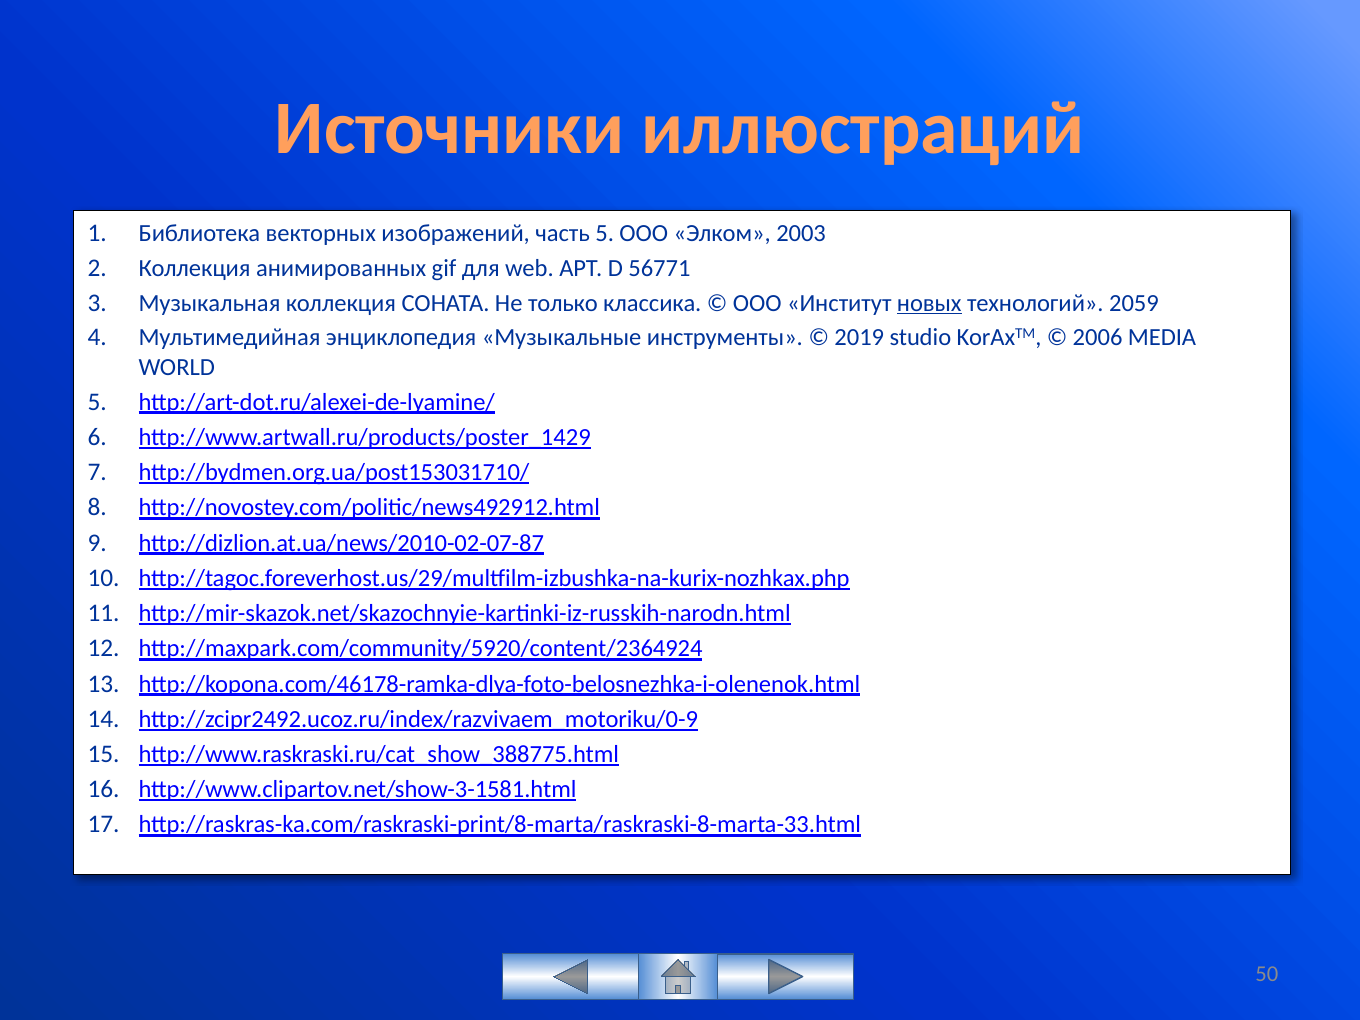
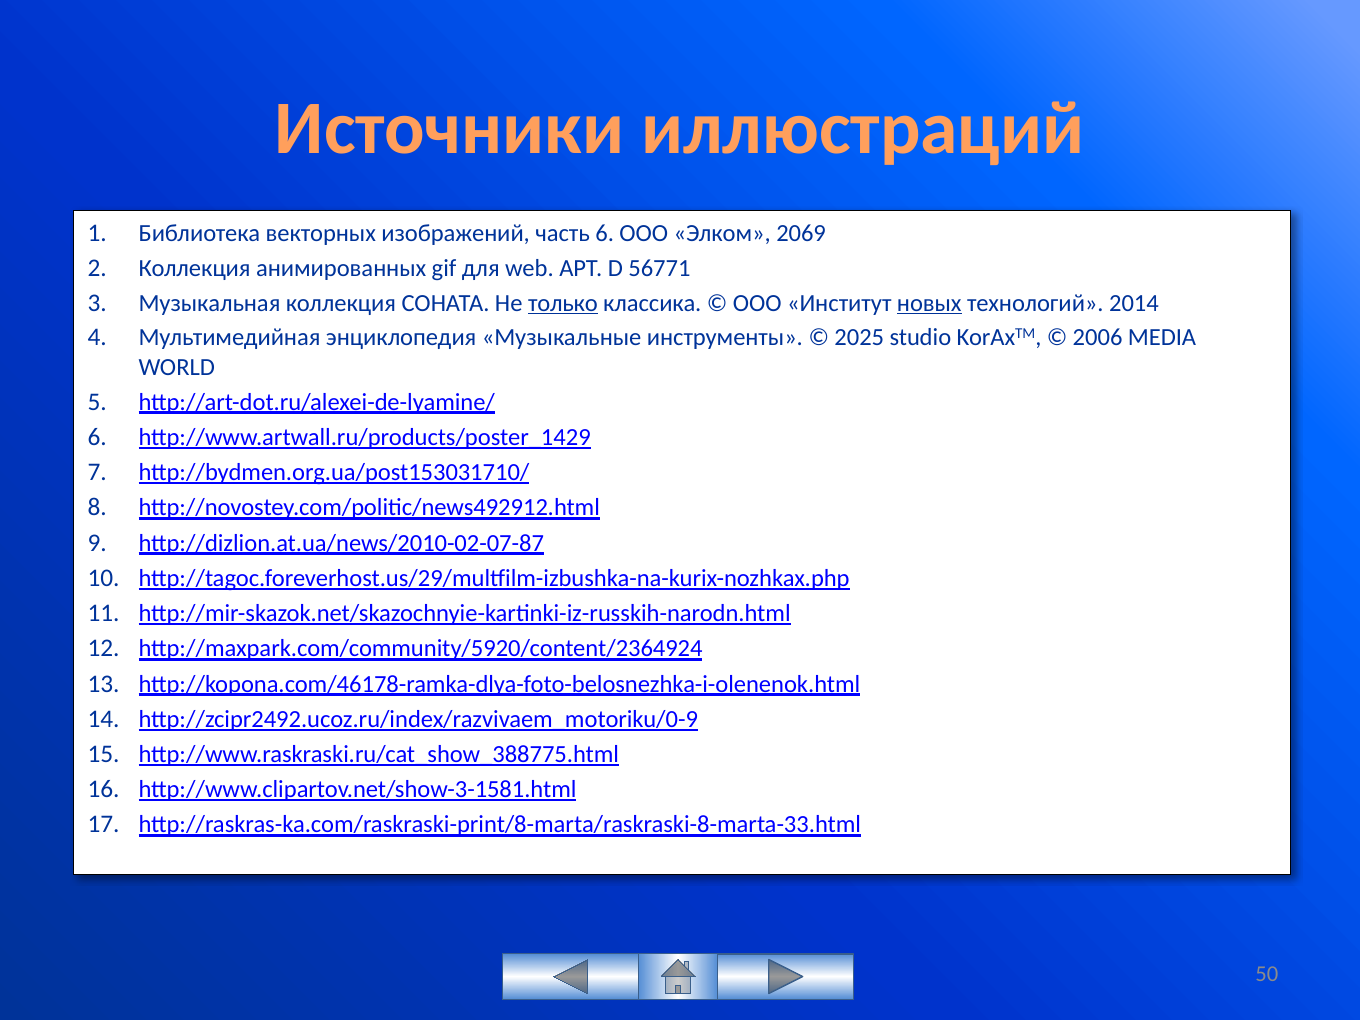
часть 5: 5 -> 6
2003: 2003 -> 2069
только underline: none -> present
2059: 2059 -> 2014
2019: 2019 -> 2025
